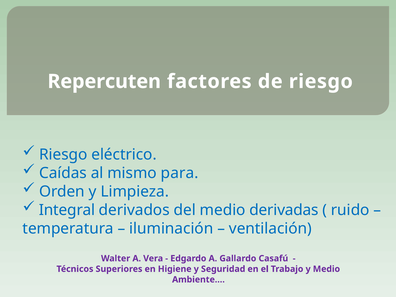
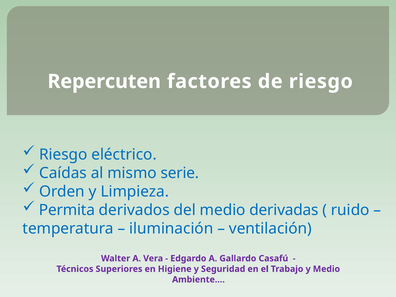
para: para -> serie
Integral: Integral -> Permita
